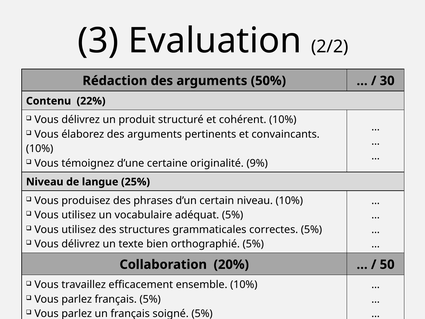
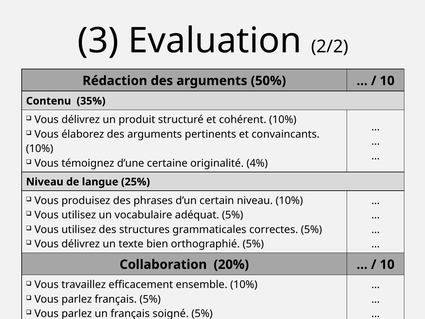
30 at (387, 81): 30 -> 10
22%: 22% -> 35%
9%: 9% -> 4%
50 at (387, 264): 50 -> 10
